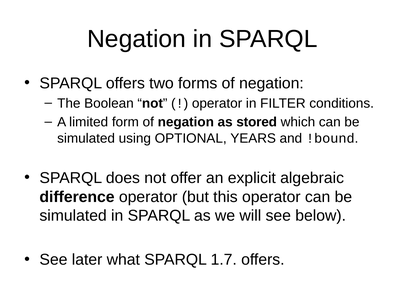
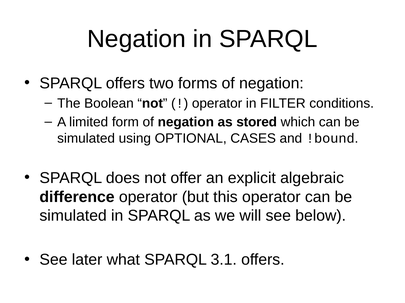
YEARS: YEARS -> CASES
1.7: 1.7 -> 3.1
